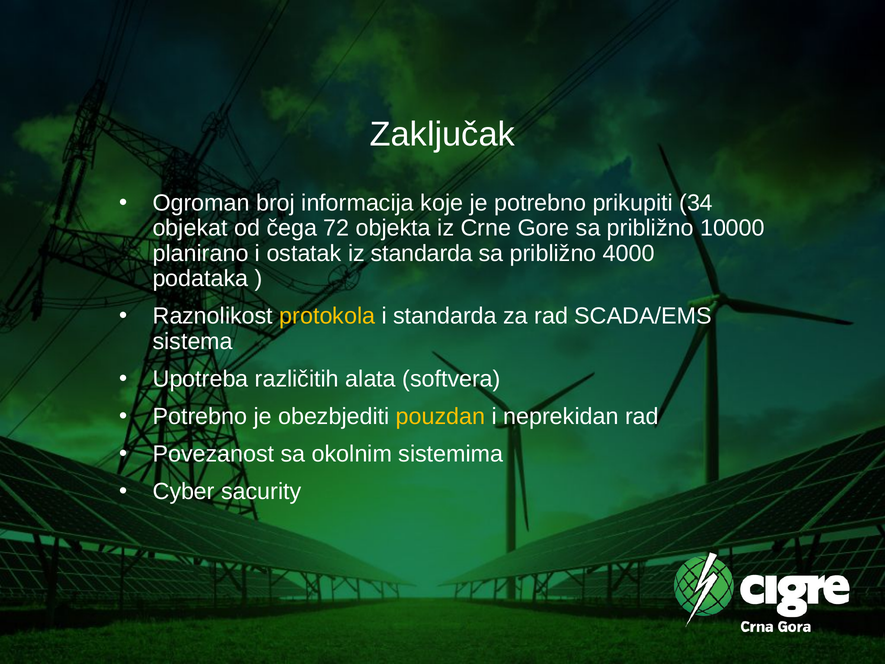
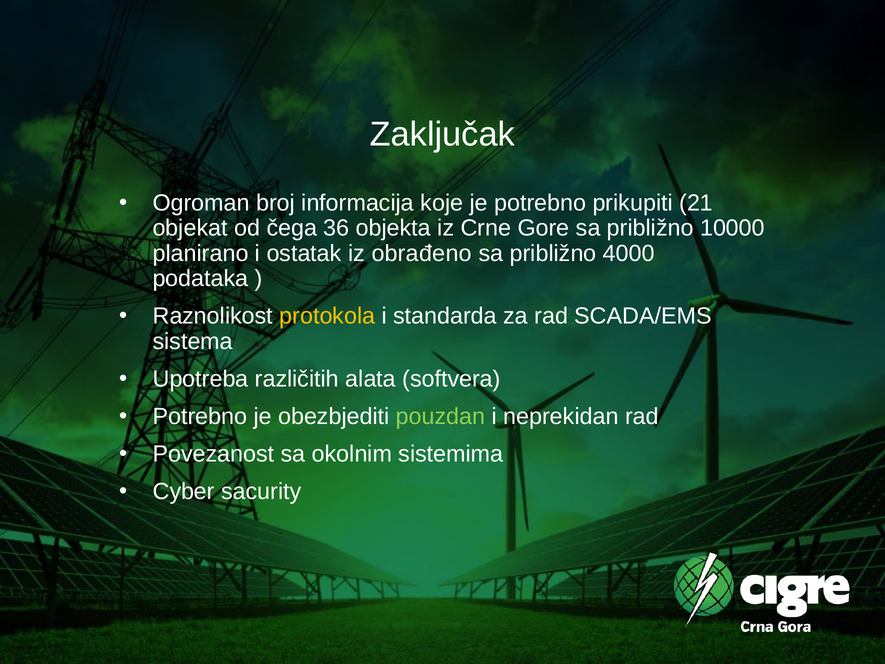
34: 34 -> 21
72: 72 -> 36
iz standarda: standarda -> obrađeno
pouzdan colour: yellow -> light green
